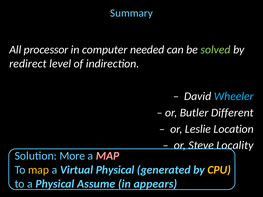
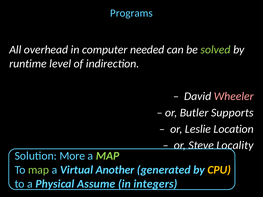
Summary: Summary -> Programs
processor: processor -> overhead
redirect: redirect -> runtime
Wheeler colour: light blue -> pink
Different: Different -> Supports
MAP at (108, 156) colour: pink -> light green
map at (39, 170) colour: yellow -> light green
Virtual Physical: Physical -> Another
appears: appears -> integers
